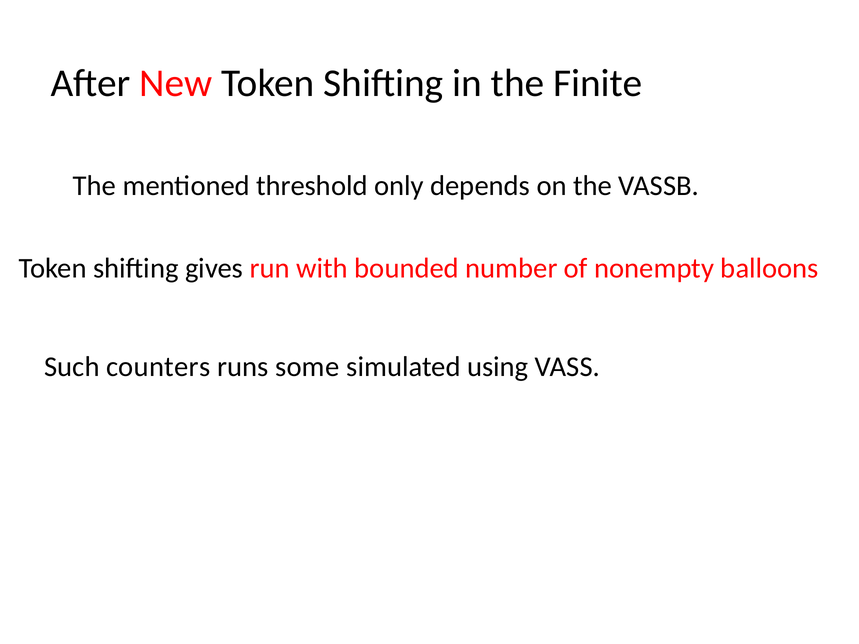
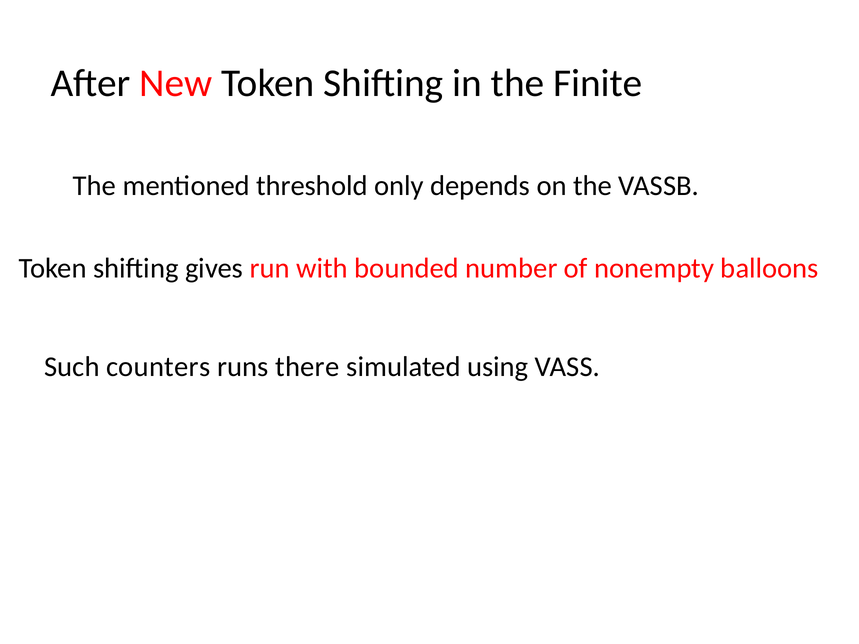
some: some -> there
